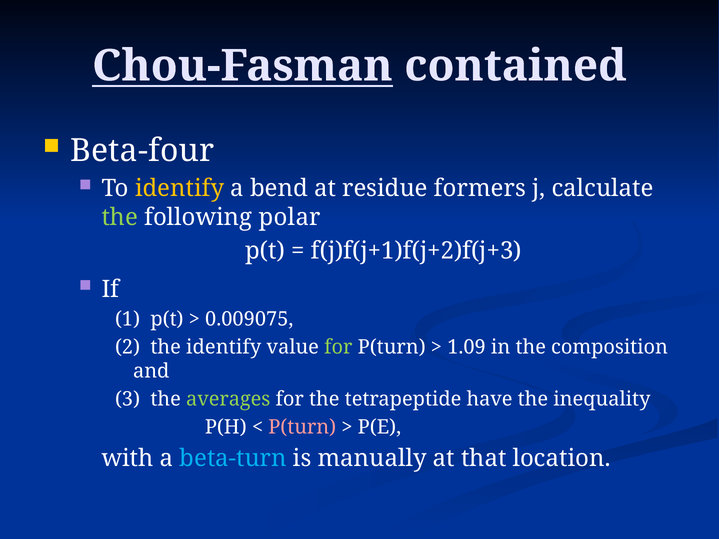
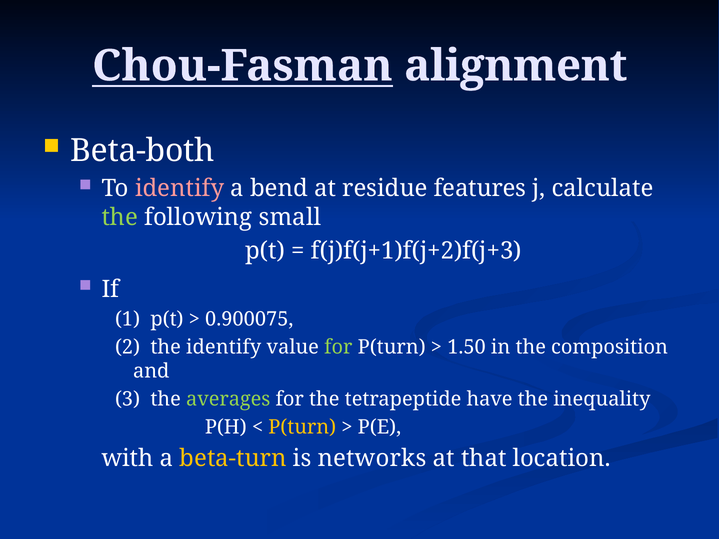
contained: contained -> alignment
Beta-four: Beta-four -> Beta-both
identify at (180, 189) colour: yellow -> pink
formers: formers -> features
polar: polar -> small
0.009075: 0.009075 -> 0.900075
1.09: 1.09 -> 1.50
P(turn at (302, 427) colour: pink -> yellow
beta-turn colour: light blue -> yellow
manually: manually -> networks
